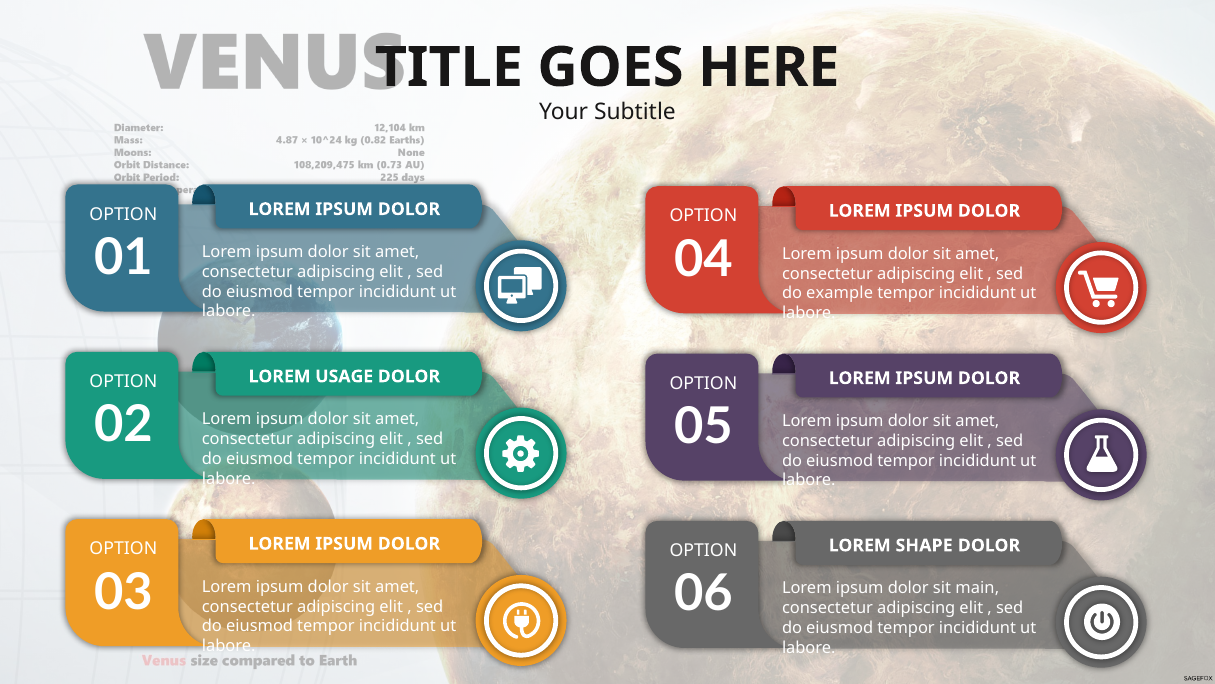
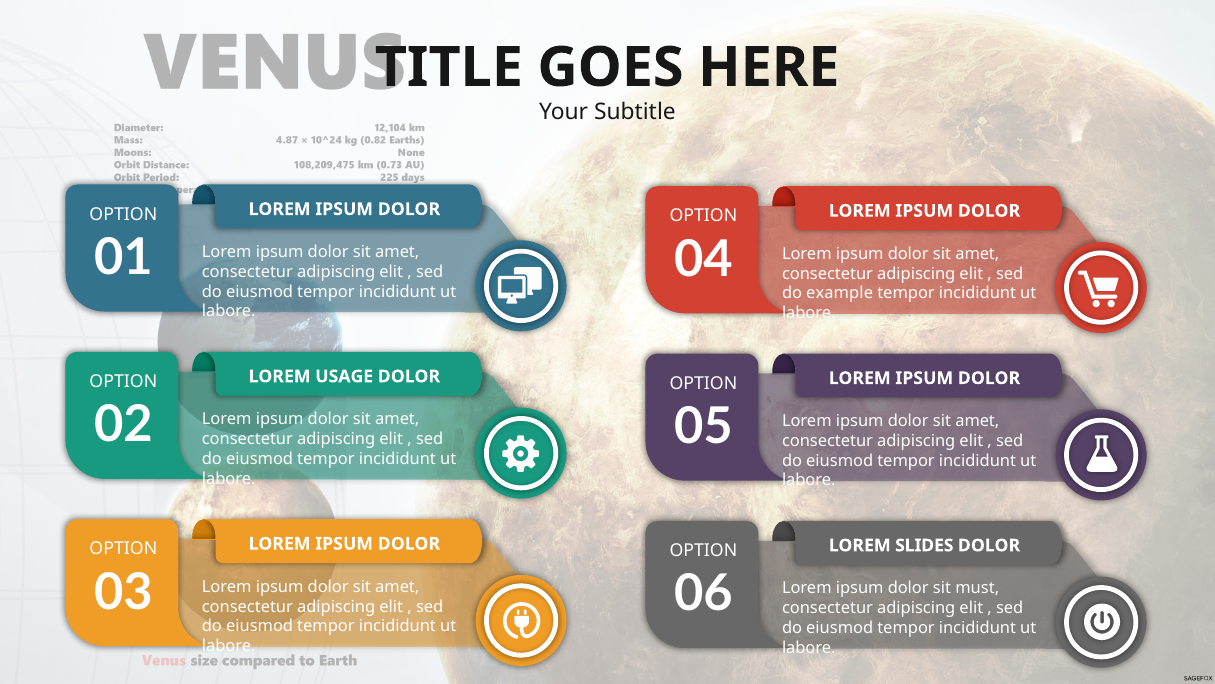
SHAPE: SHAPE -> SLIDES
main: main -> must
